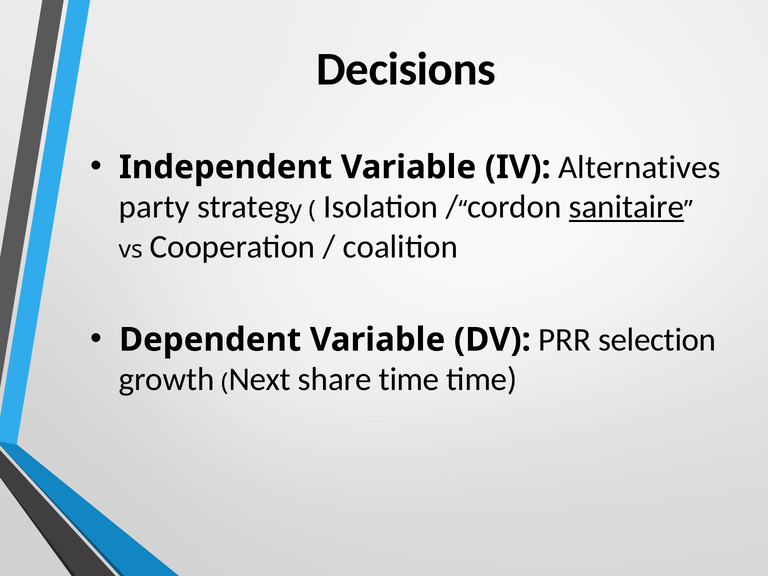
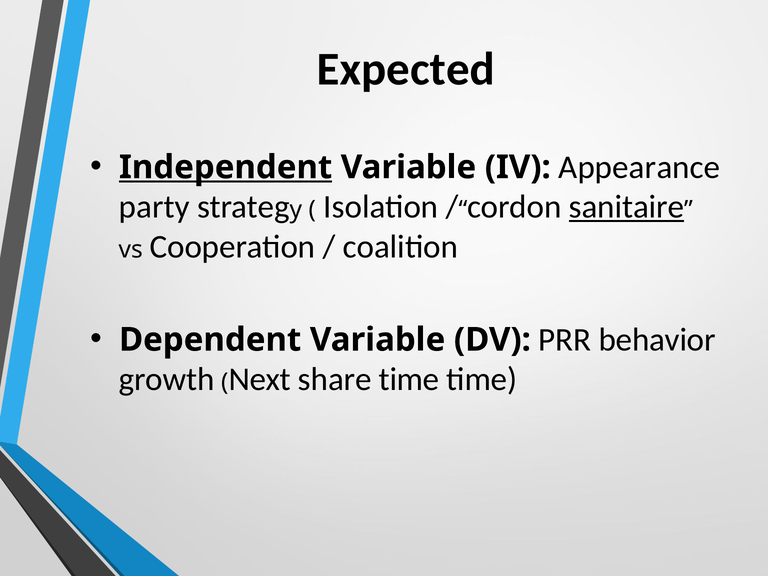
Decisions: Decisions -> Expected
Independent underline: none -> present
Alternatives: Alternatives -> Appearance
selection: selection -> behavior
